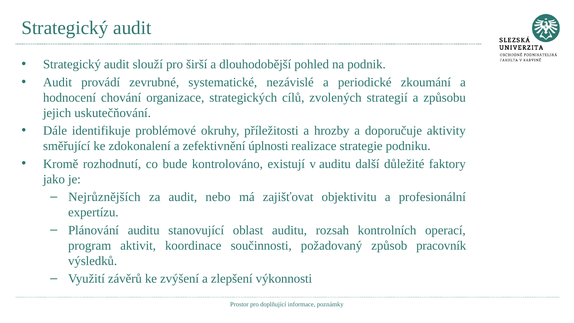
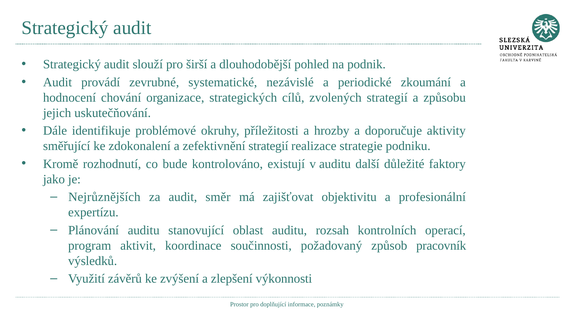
zefektivnění úplnosti: úplnosti -> strategií
nebo: nebo -> směr
